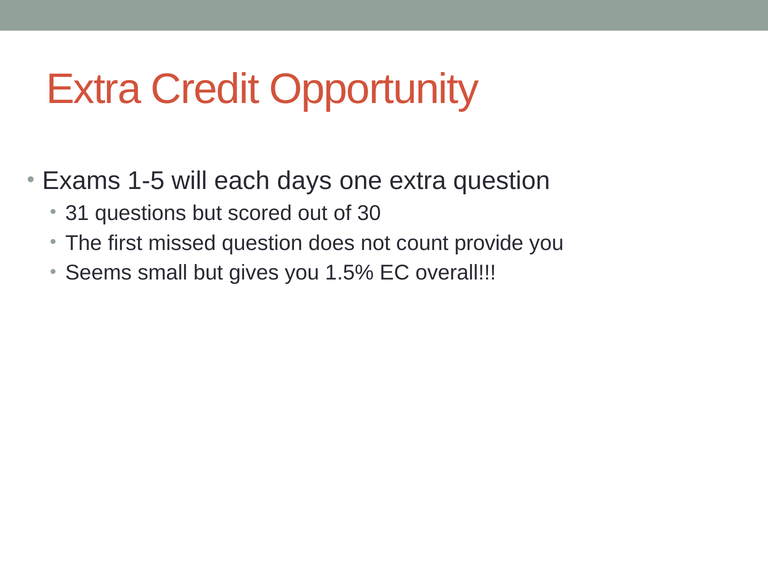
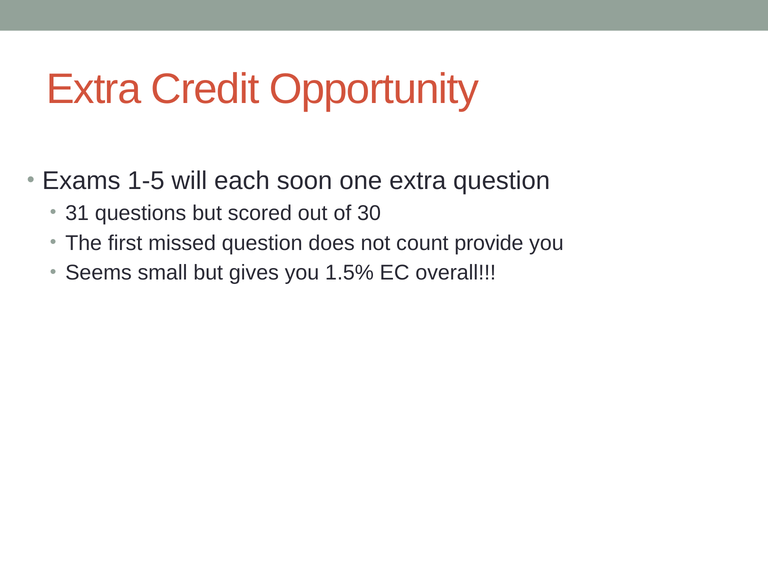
days: days -> soon
